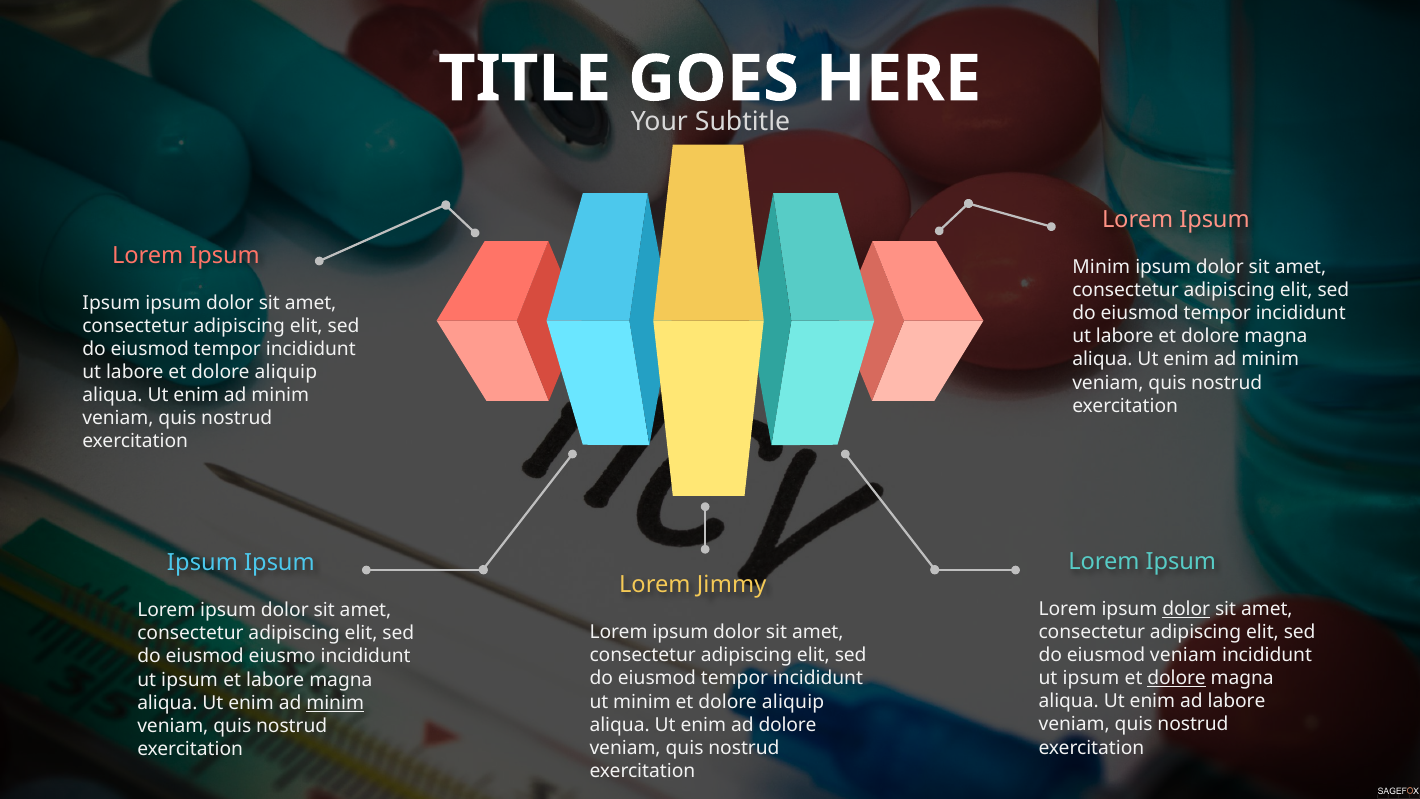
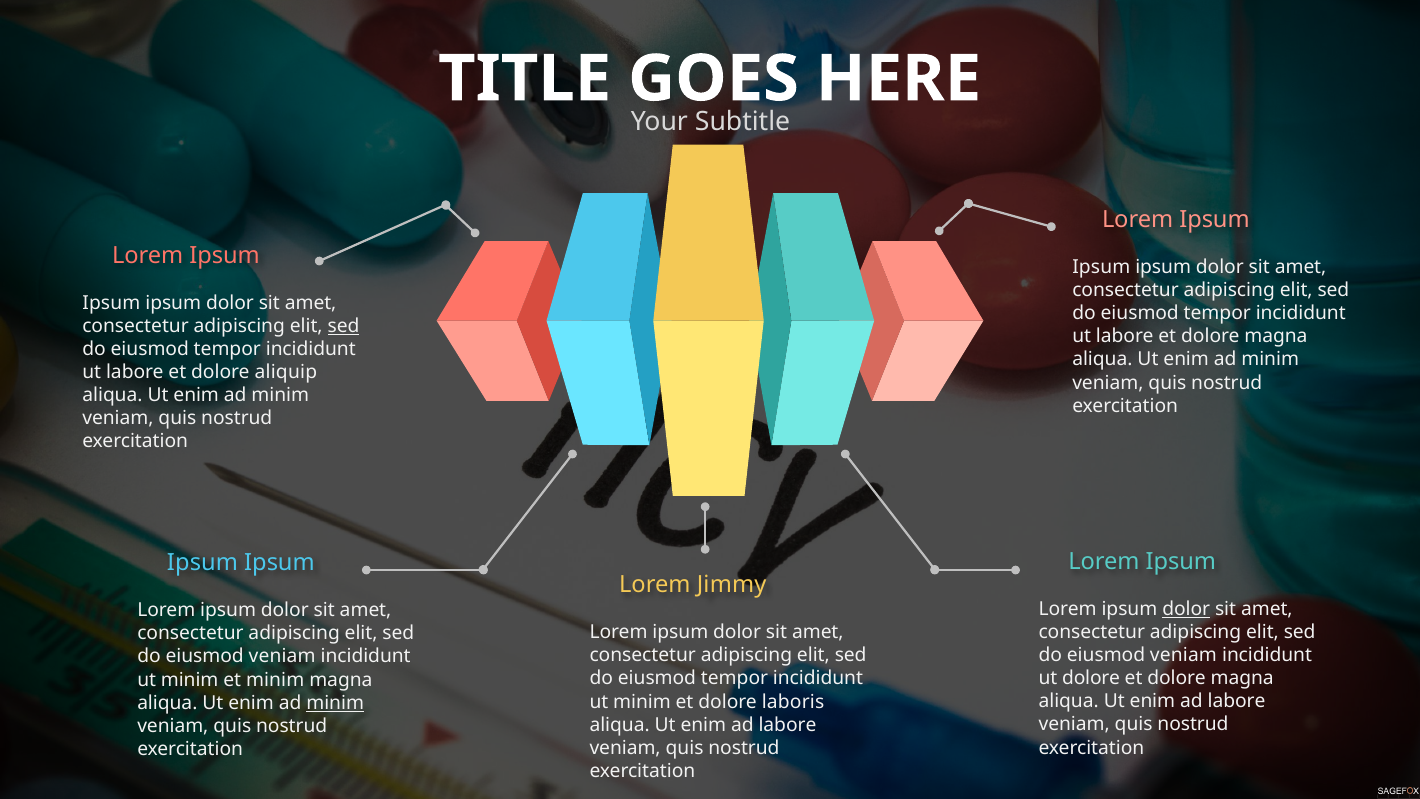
Minim at (1101, 267): Minim -> Ipsum
sed at (343, 326) underline: none -> present
eiusmo at (282, 656): eiusmo -> veniam
ipsum at (1091, 678): ipsum -> dolore
dolore at (1177, 678) underline: present -> none
ipsum at (190, 679): ipsum -> minim
et labore: labore -> minim
aliquip at (793, 701): aliquip -> laboris
dolore at (788, 725): dolore -> labore
